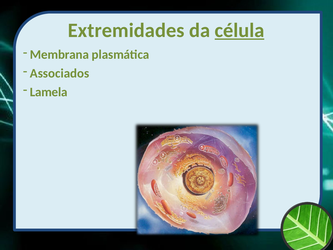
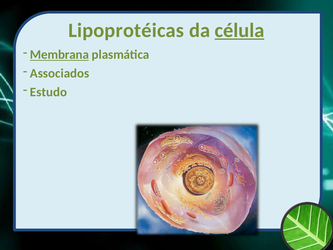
Extremidades: Extremidades -> Lipoprotéicas
Membrana underline: none -> present
Lamela: Lamela -> Estudo
